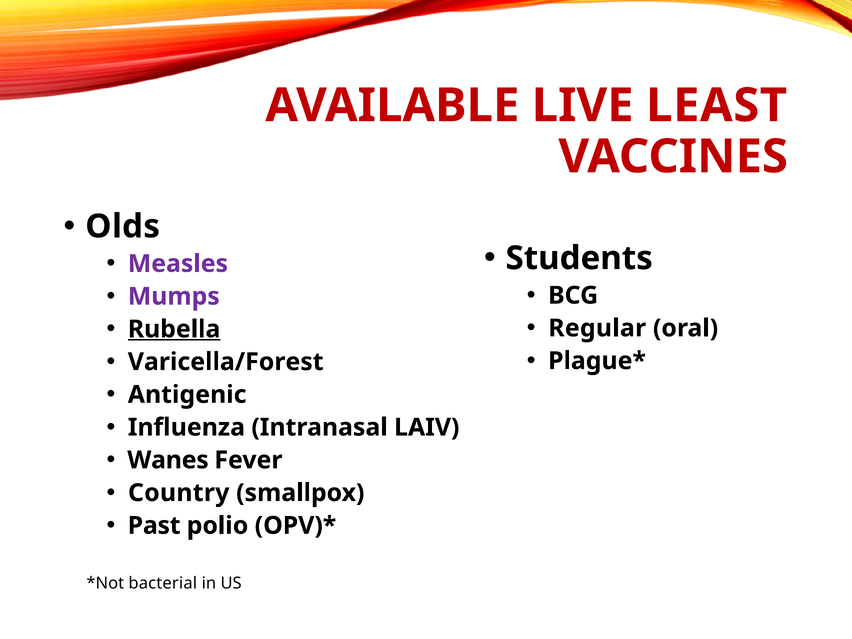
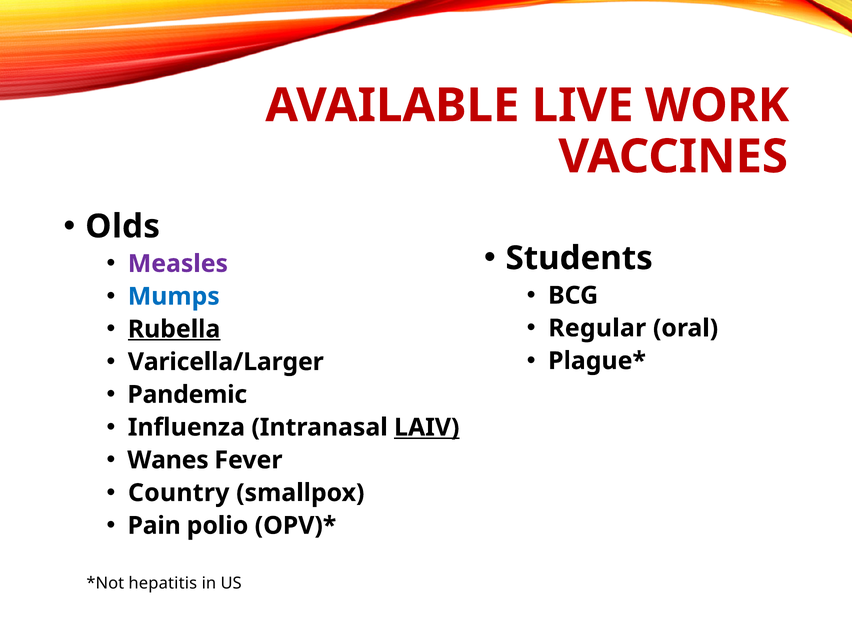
LEAST: LEAST -> WORK
Mumps colour: purple -> blue
Varicella/Forest: Varicella/Forest -> Varicella/Larger
Antigenic: Antigenic -> Pandemic
LAIV underline: none -> present
Past: Past -> Pain
bacterial: bacterial -> hepatitis
